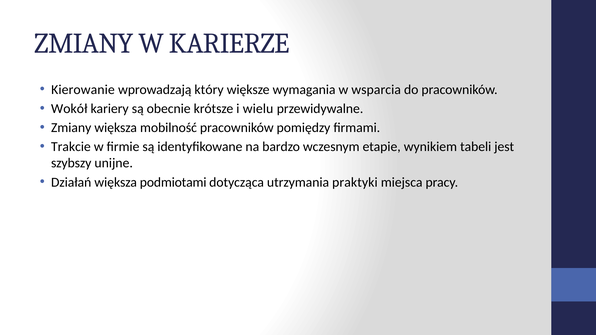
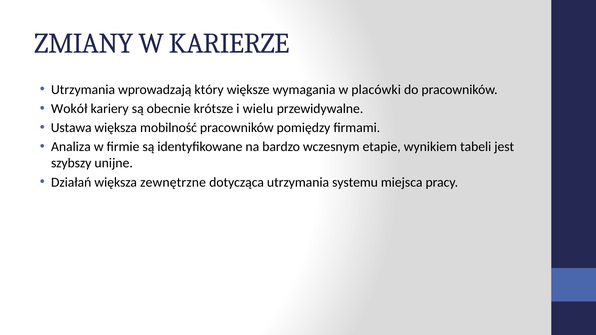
Kierowanie at (83, 90): Kierowanie -> Utrzymania
wsparcia: wsparcia -> placówki
Zmiany at (71, 128): Zmiany -> Ustawa
Trakcie: Trakcie -> Analiza
podmiotami: podmiotami -> zewnętrzne
praktyki: praktyki -> systemu
